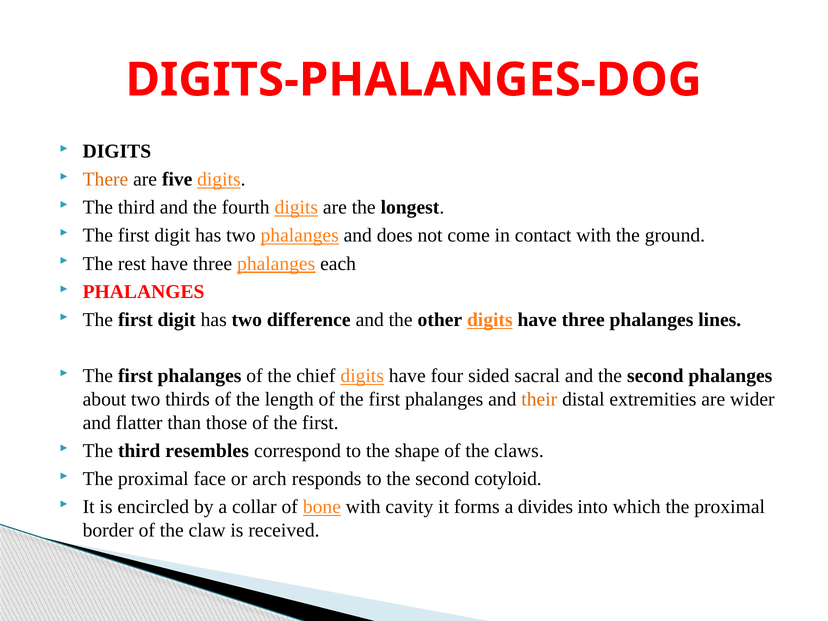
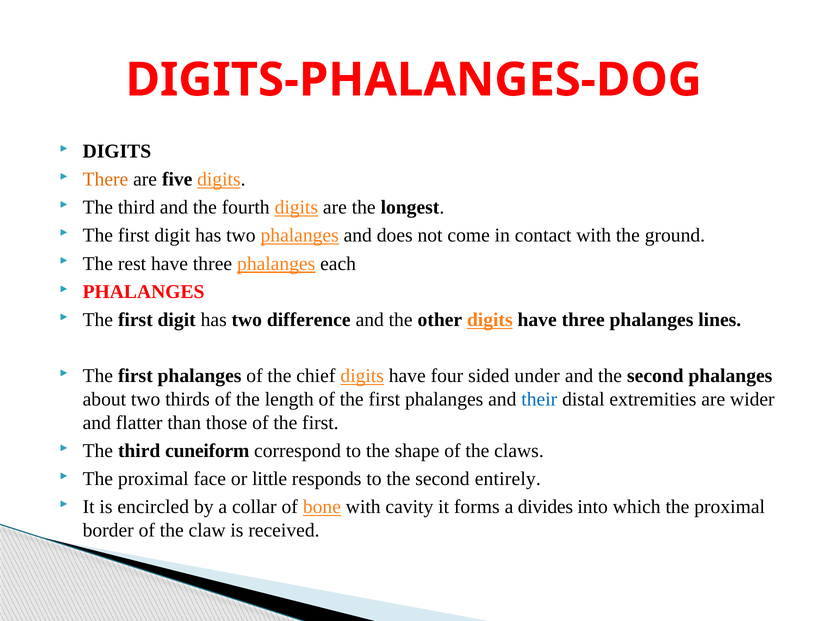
sacral: sacral -> under
their colour: orange -> blue
resembles: resembles -> cuneiform
arch: arch -> little
cotyloid: cotyloid -> entirely
